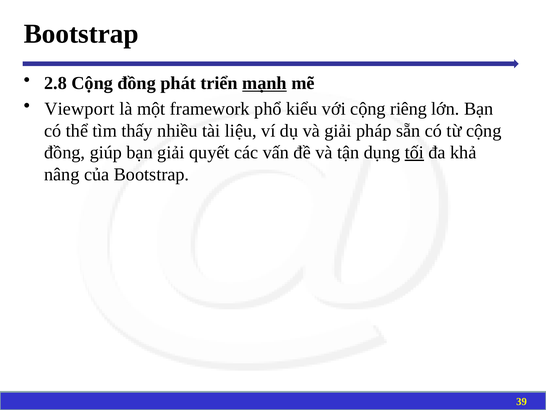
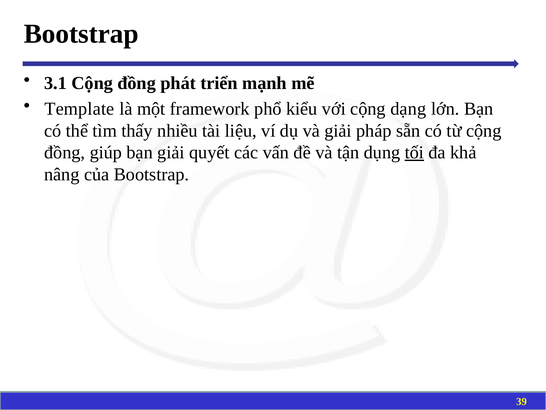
2.8: 2.8 -> 3.1
mạnh underline: present -> none
Viewport: Viewport -> Template
riêng: riêng -> dạng
